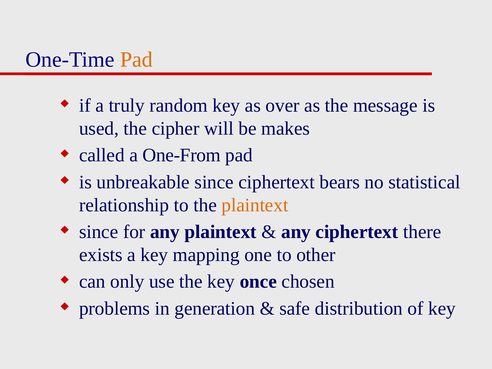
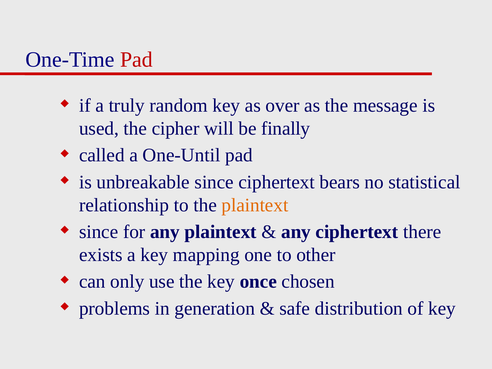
Pad at (136, 60) colour: orange -> red
makes: makes -> finally
One-From: One-From -> One-Until
